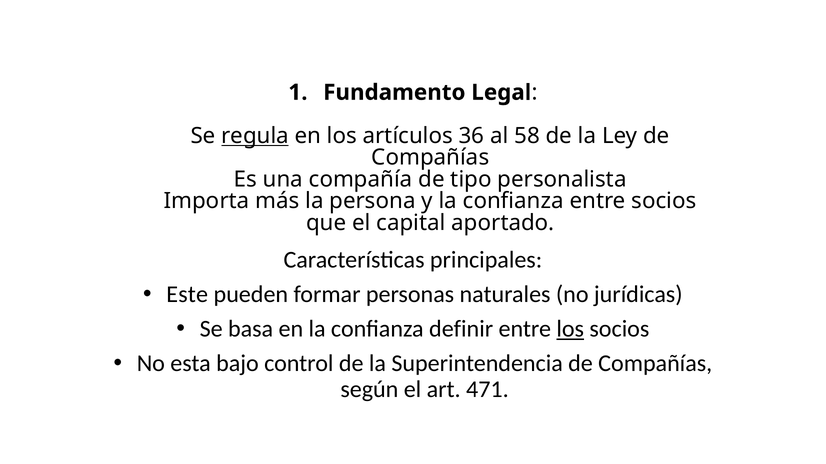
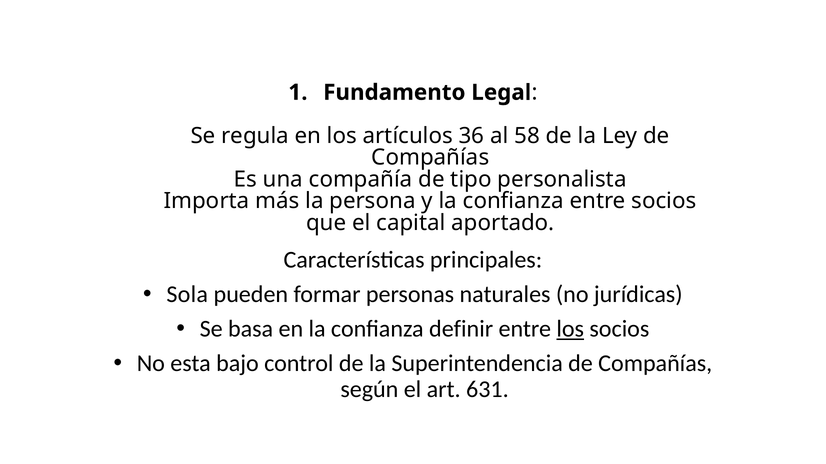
regula underline: present -> none
Este: Este -> Sola
471: 471 -> 631
